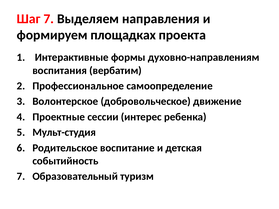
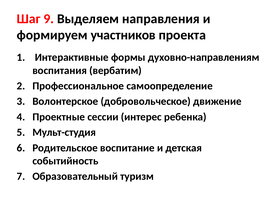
Шаг 7: 7 -> 9
площадках: площадках -> участников
